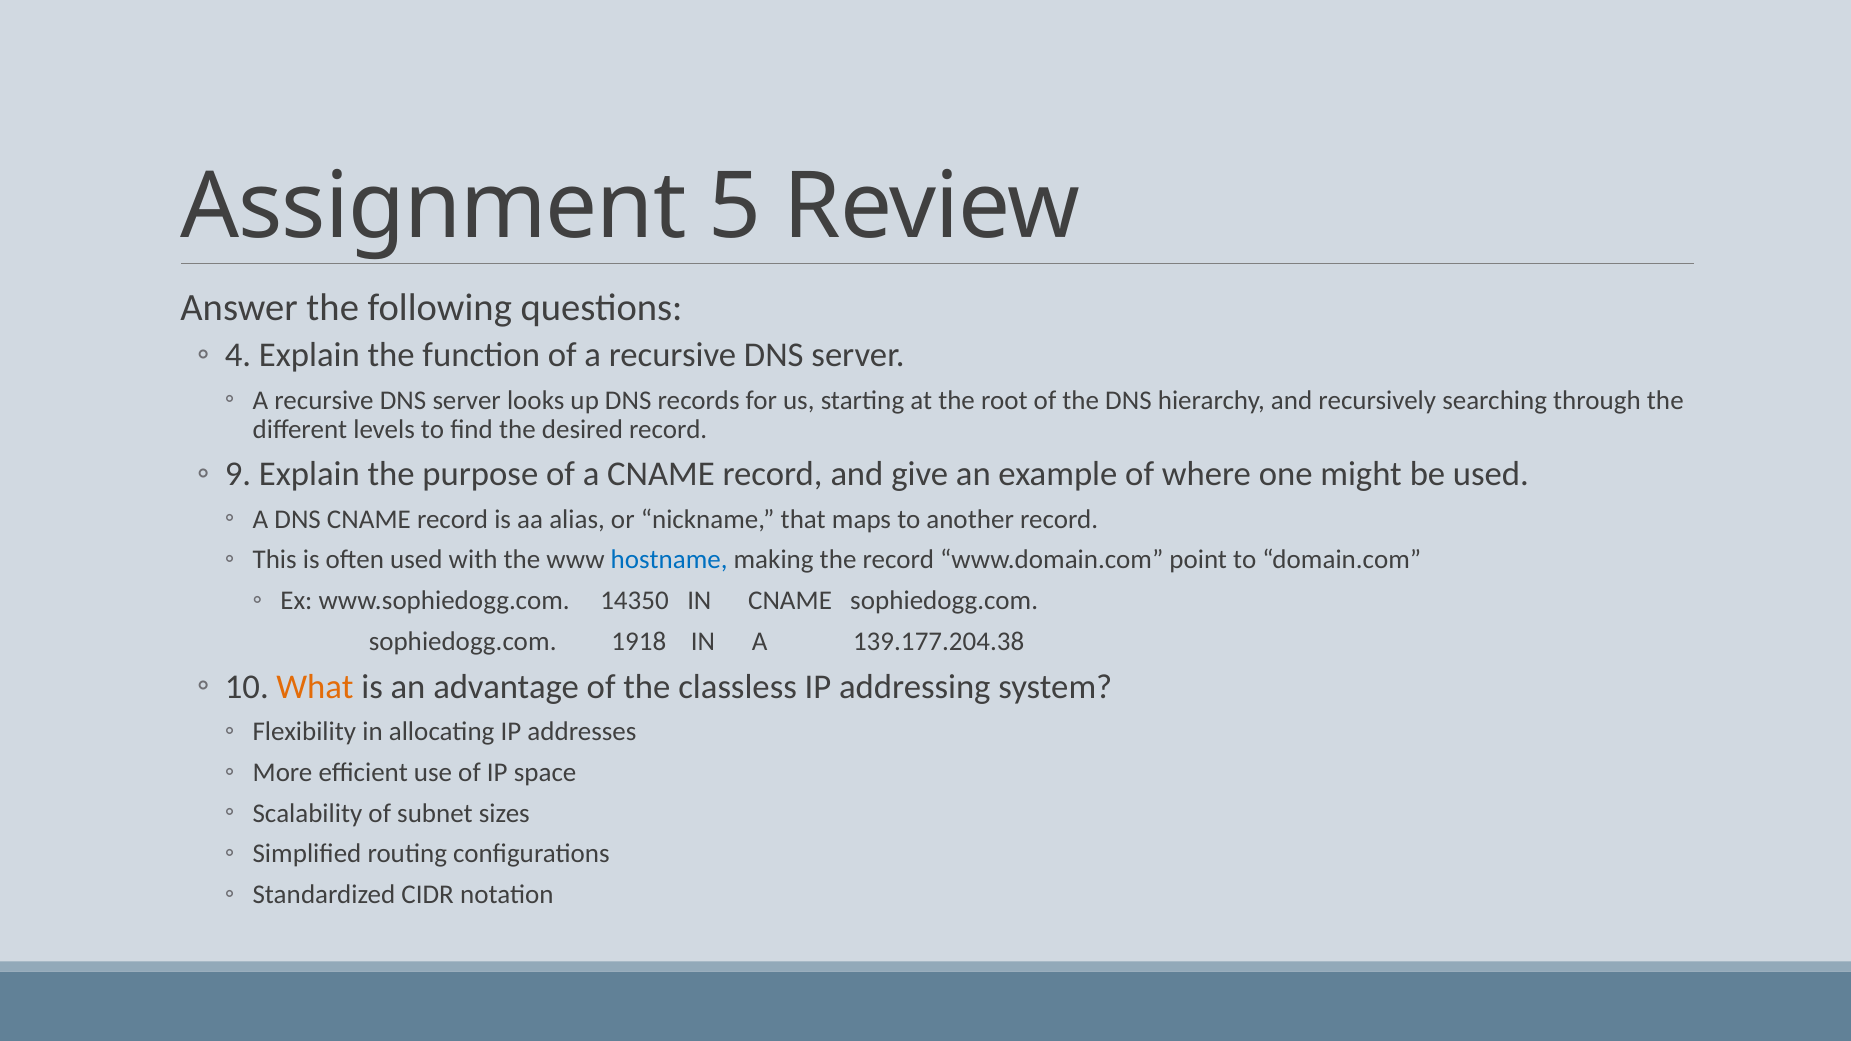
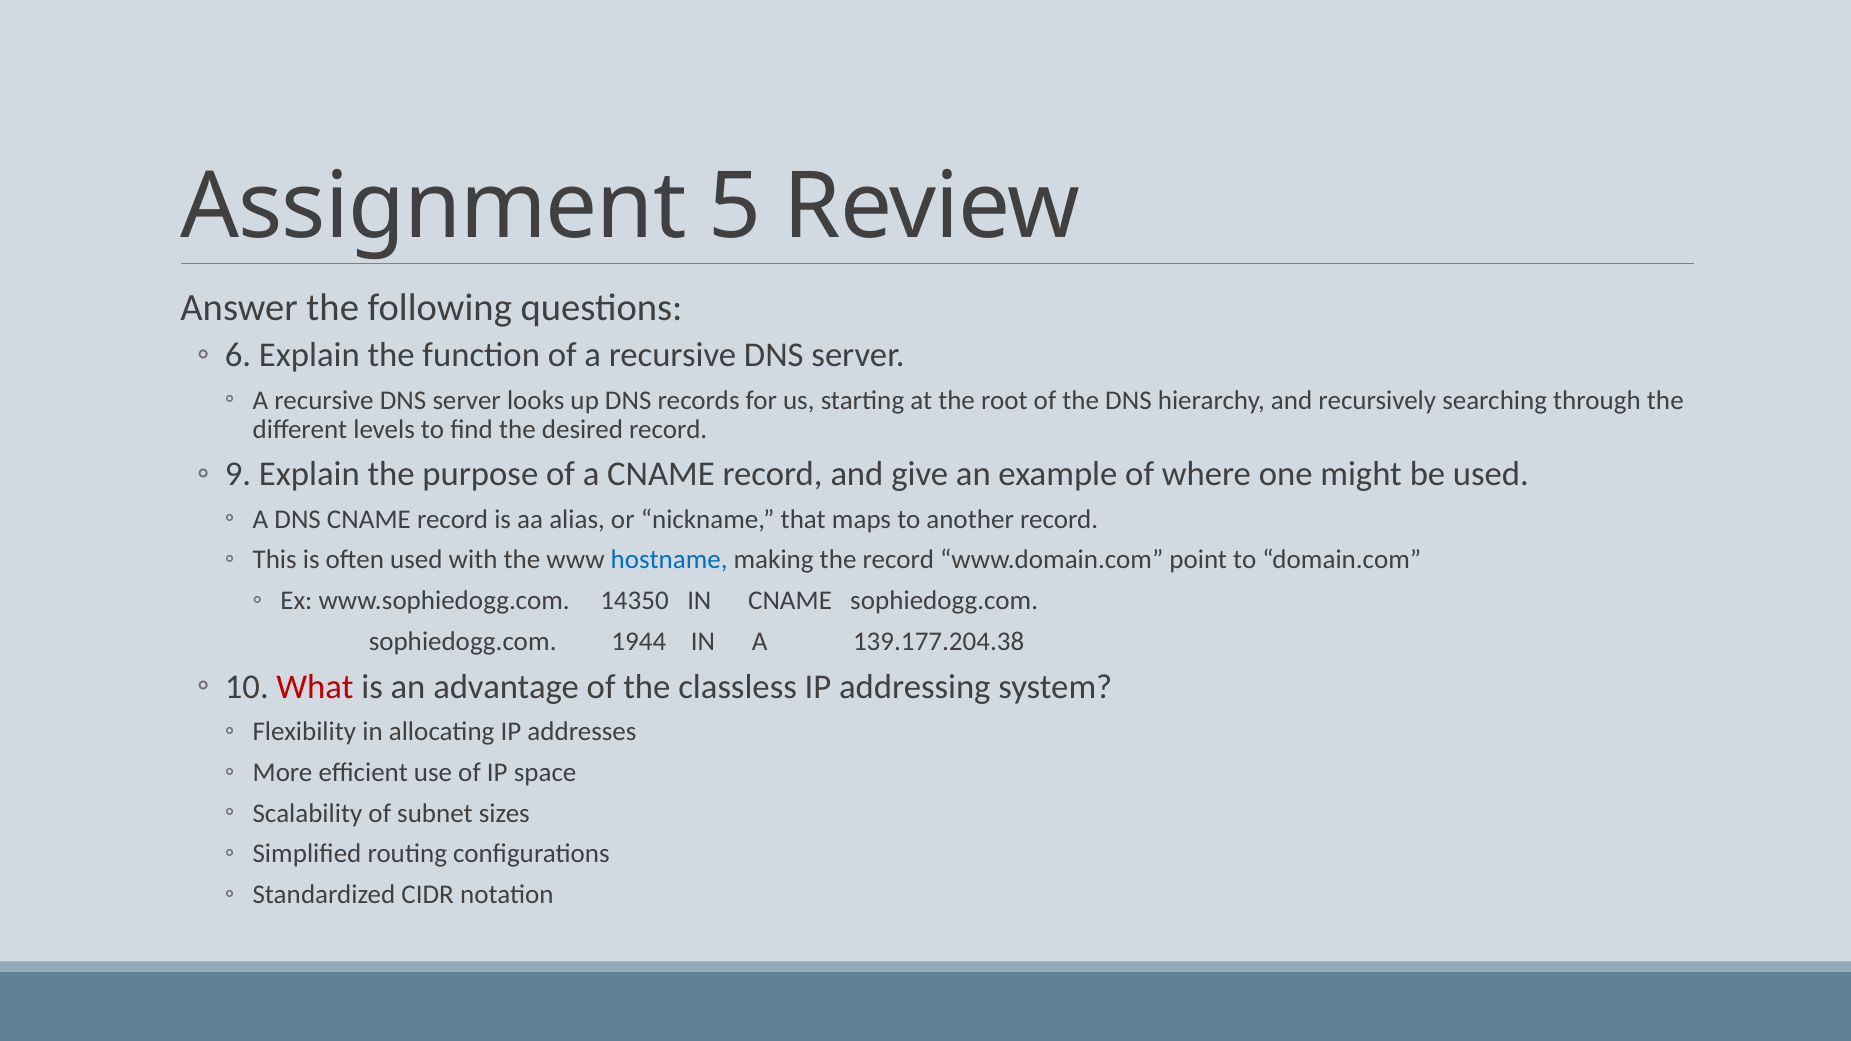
4: 4 -> 6
1918: 1918 -> 1944
What colour: orange -> red
